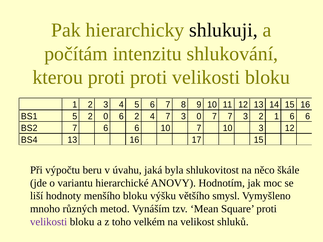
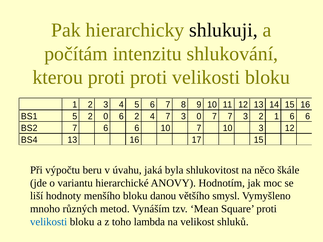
výšku: výšku -> danou
velikosti at (49, 222) colour: purple -> blue
velkém: velkém -> lambda
